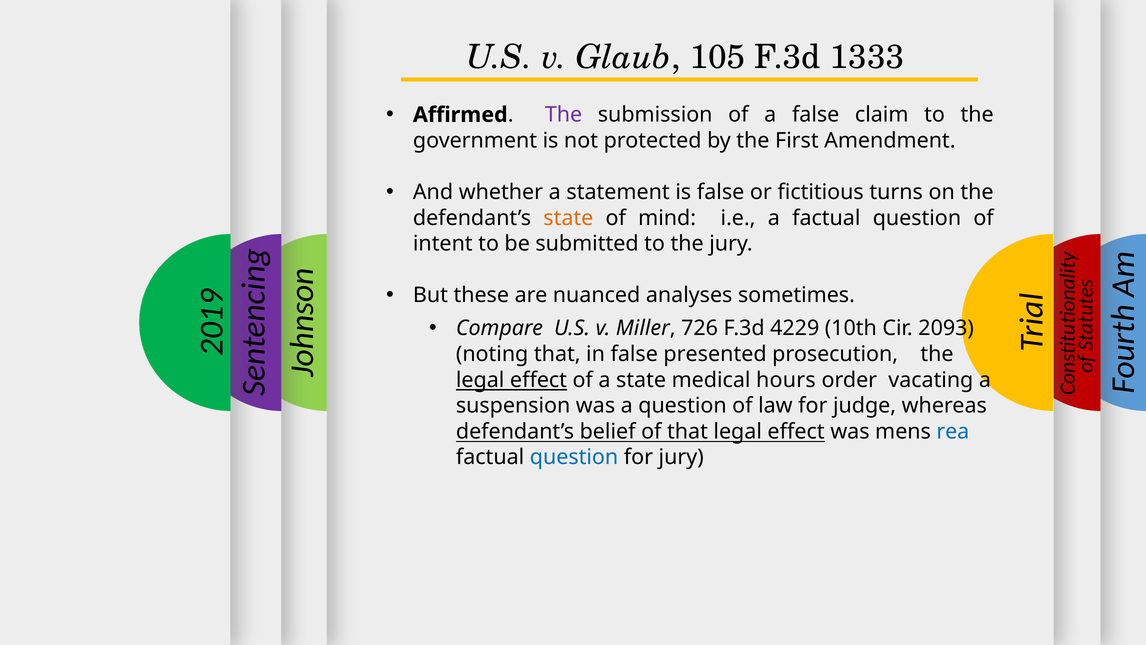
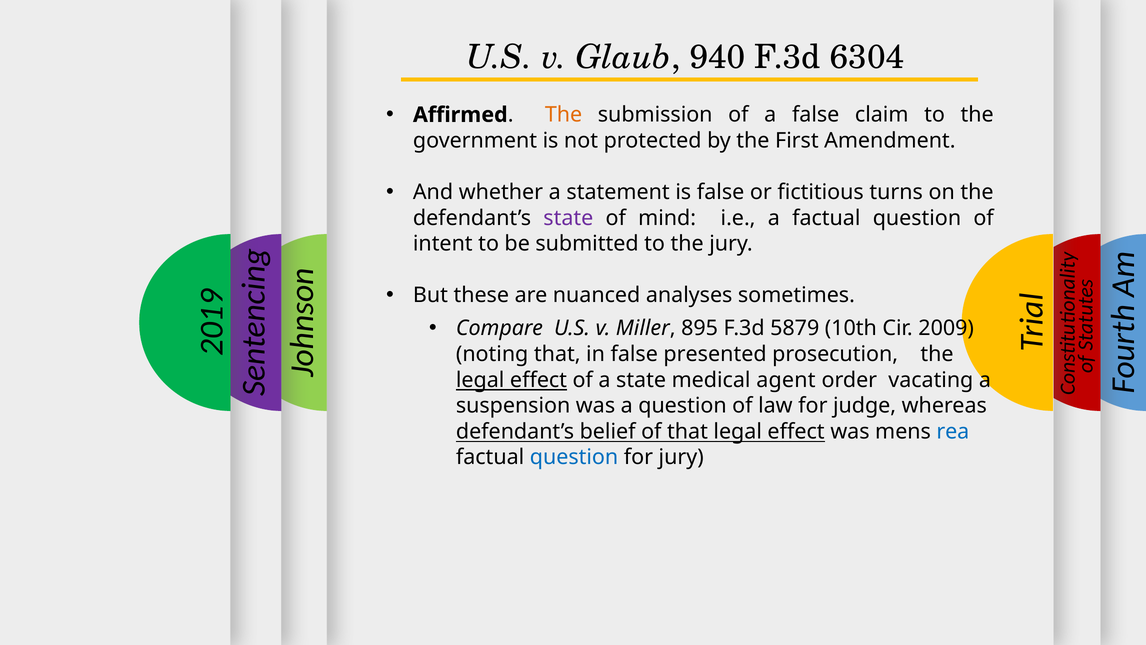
105: 105 -> 940
1333: 1333 -> 6304
The at (564, 115) colour: purple -> orange
state at (568, 218) colour: orange -> purple
726: 726 -> 895
4229: 4229 -> 5879
2093: 2093 -> 2009
hours: hours -> agent
